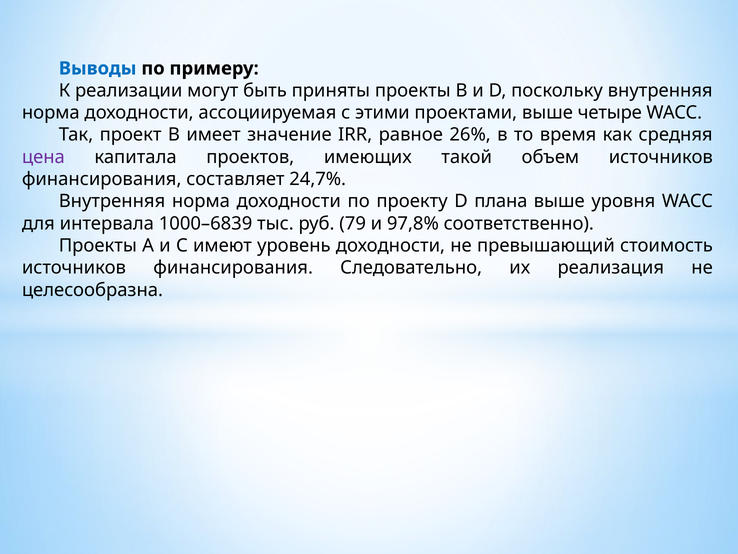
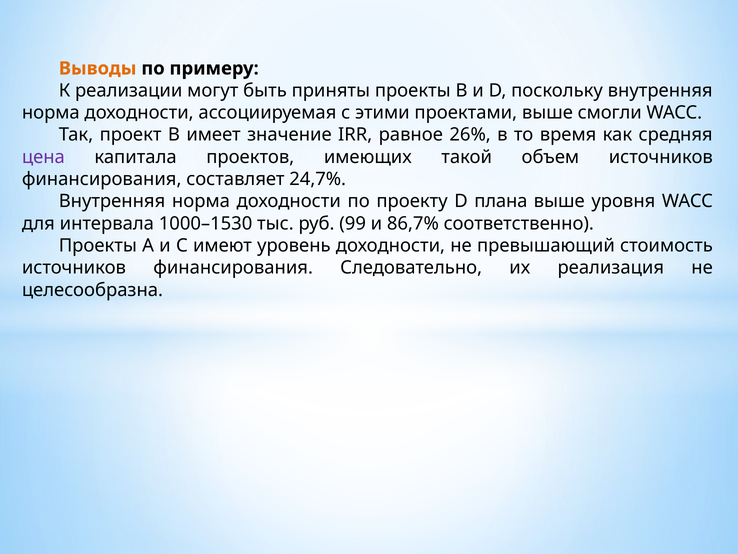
Выводы colour: blue -> orange
четыре: четыре -> смогли
1000–6839: 1000–6839 -> 1000–1530
79: 79 -> 99
97,8%: 97,8% -> 86,7%
